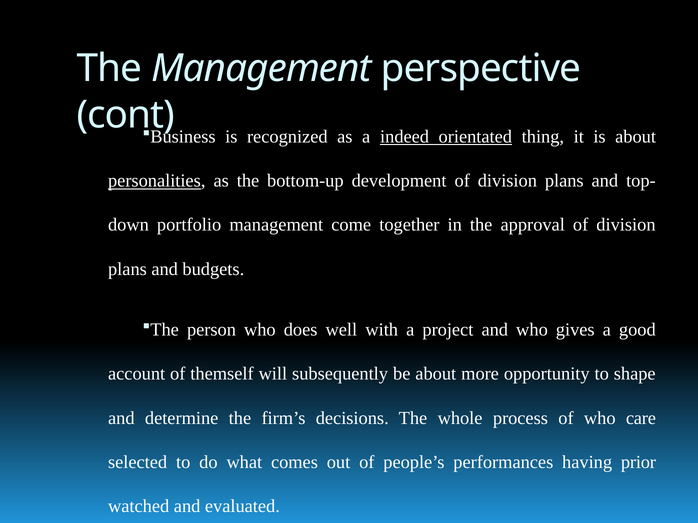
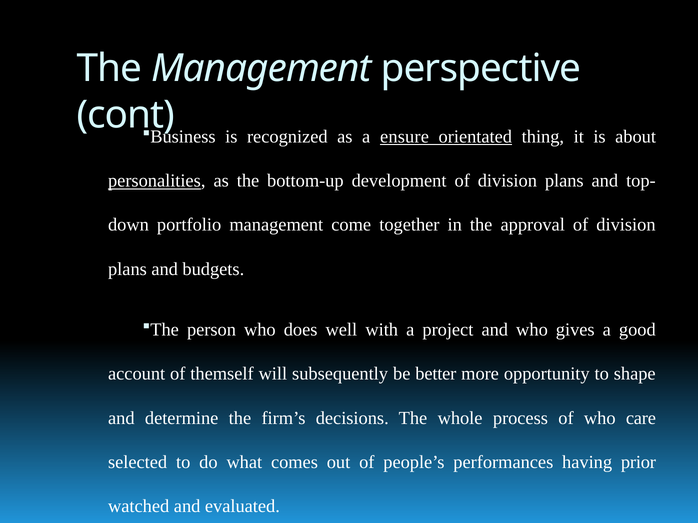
indeed: indeed -> ensure
be about: about -> better
